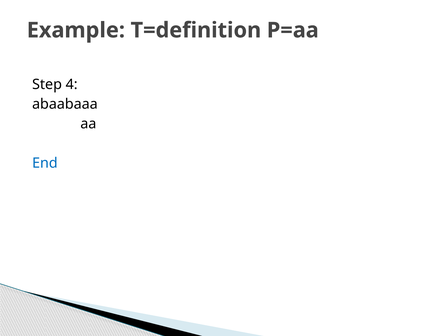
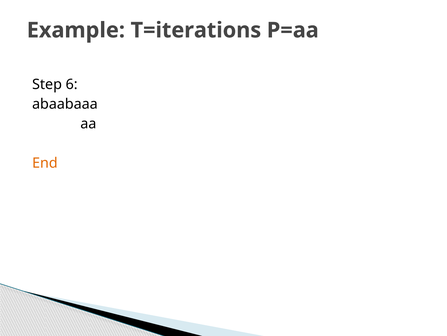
T=definition: T=definition -> T=iterations
4: 4 -> 6
End colour: blue -> orange
